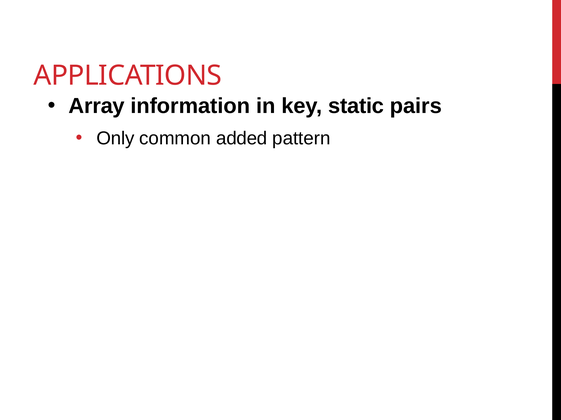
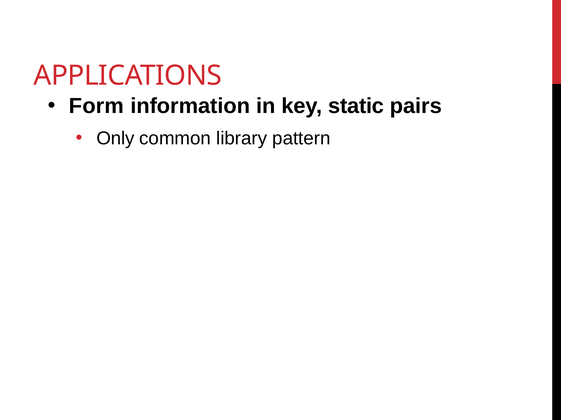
Array: Array -> Form
added: added -> library
